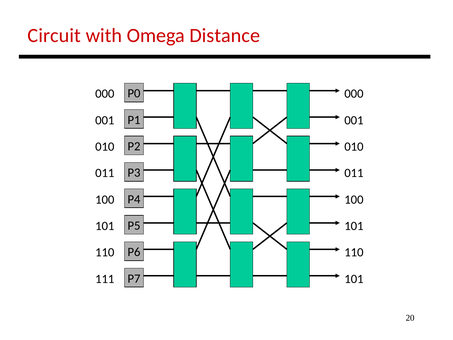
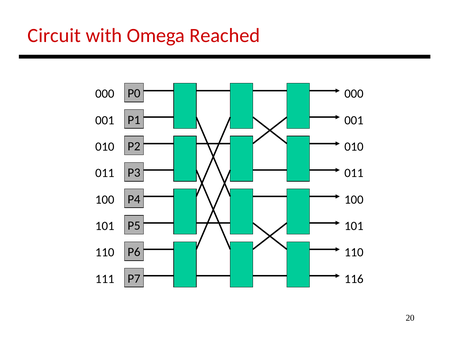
Distance: Distance -> Reached
111 101: 101 -> 116
